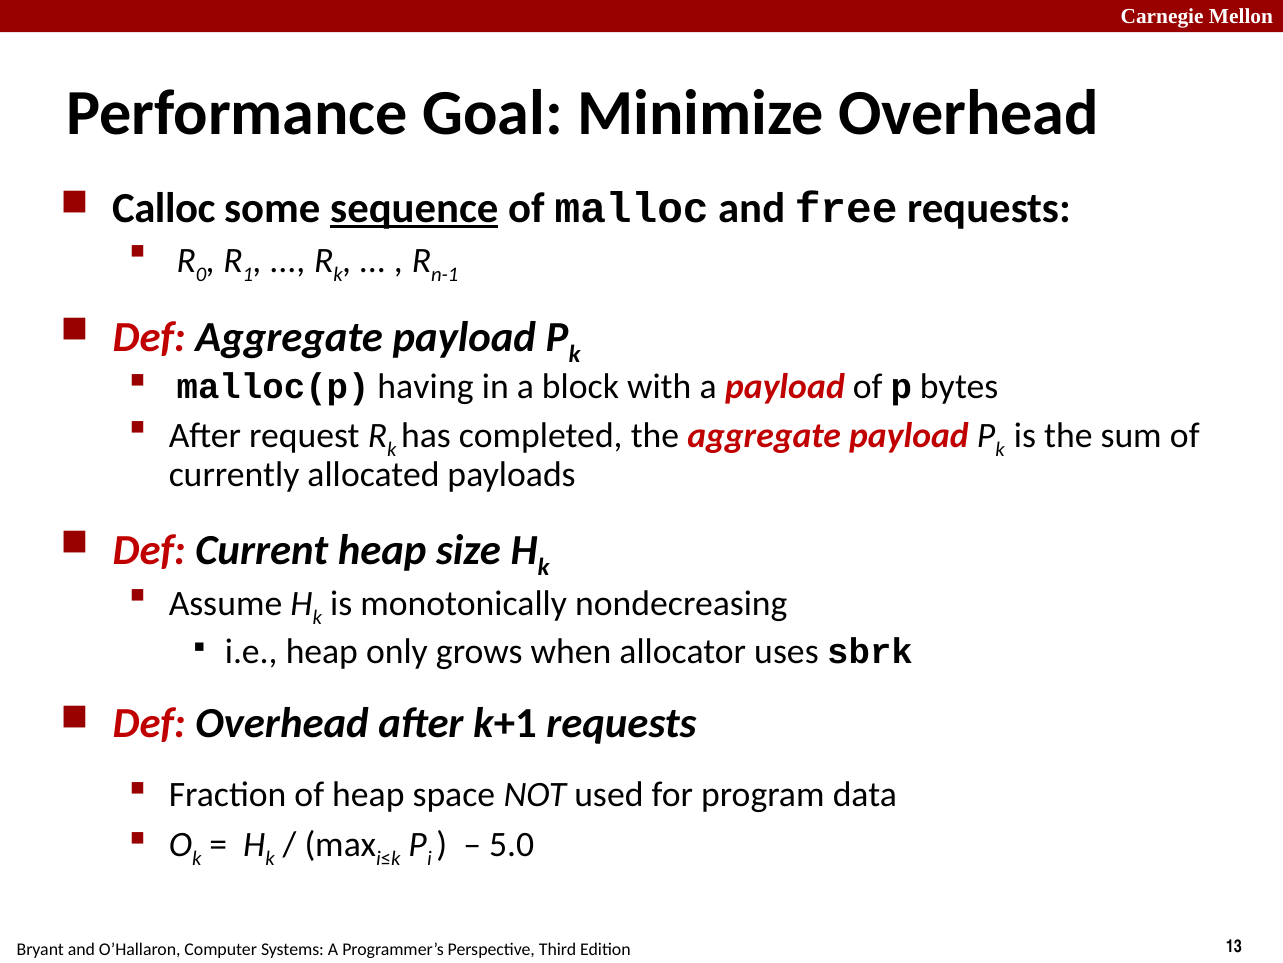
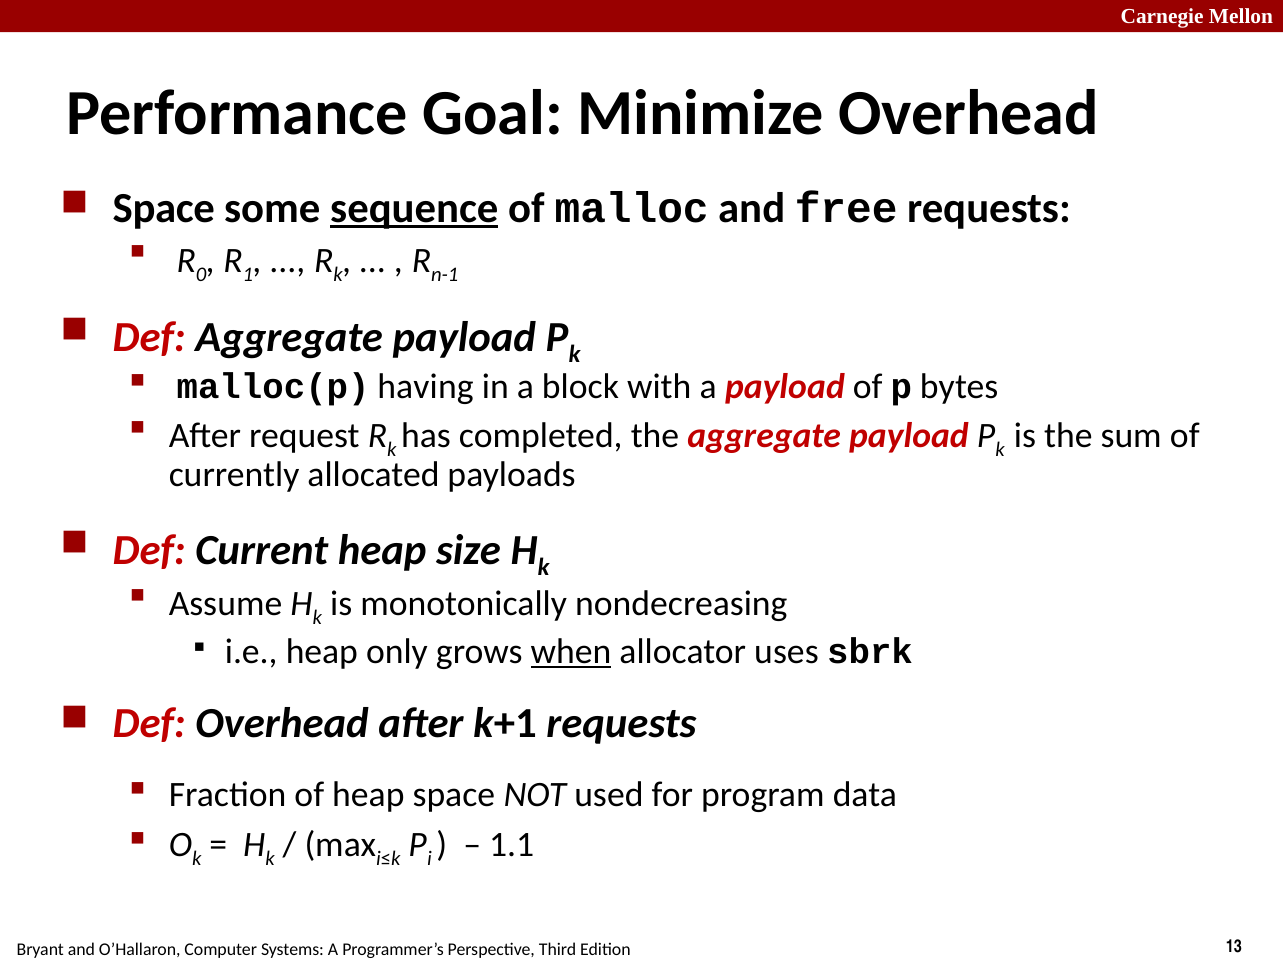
Calloc at (164, 208): Calloc -> Space
when underline: none -> present
5.0: 5.0 -> 1.1
